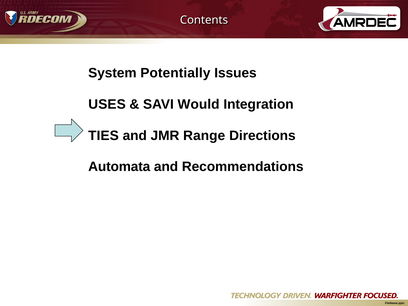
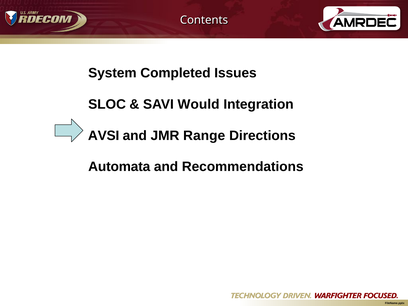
Potentially: Potentially -> Completed
USES: USES -> SLOC
TIES: TIES -> AVSI
